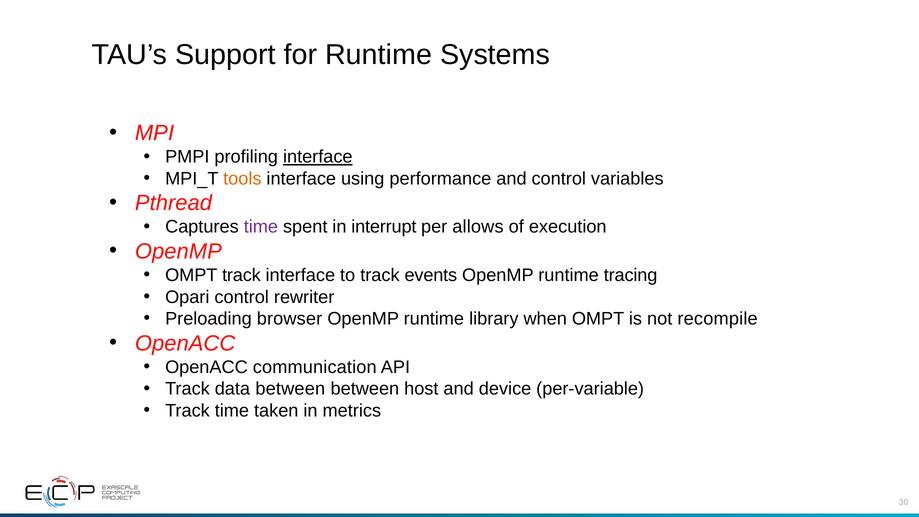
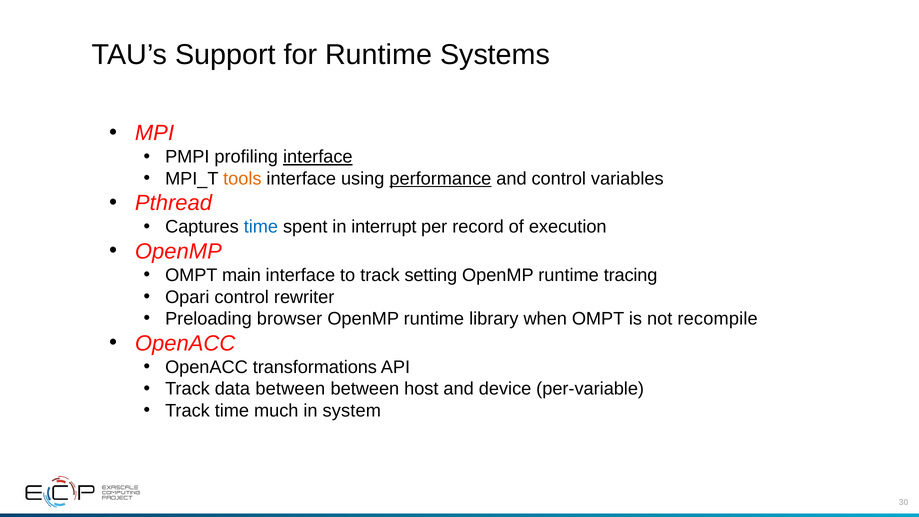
performance underline: none -> present
time at (261, 227) colour: purple -> blue
allows: allows -> record
OMPT track: track -> main
events: events -> setting
communication: communication -> transformations
taken: taken -> much
metrics: metrics -> system
